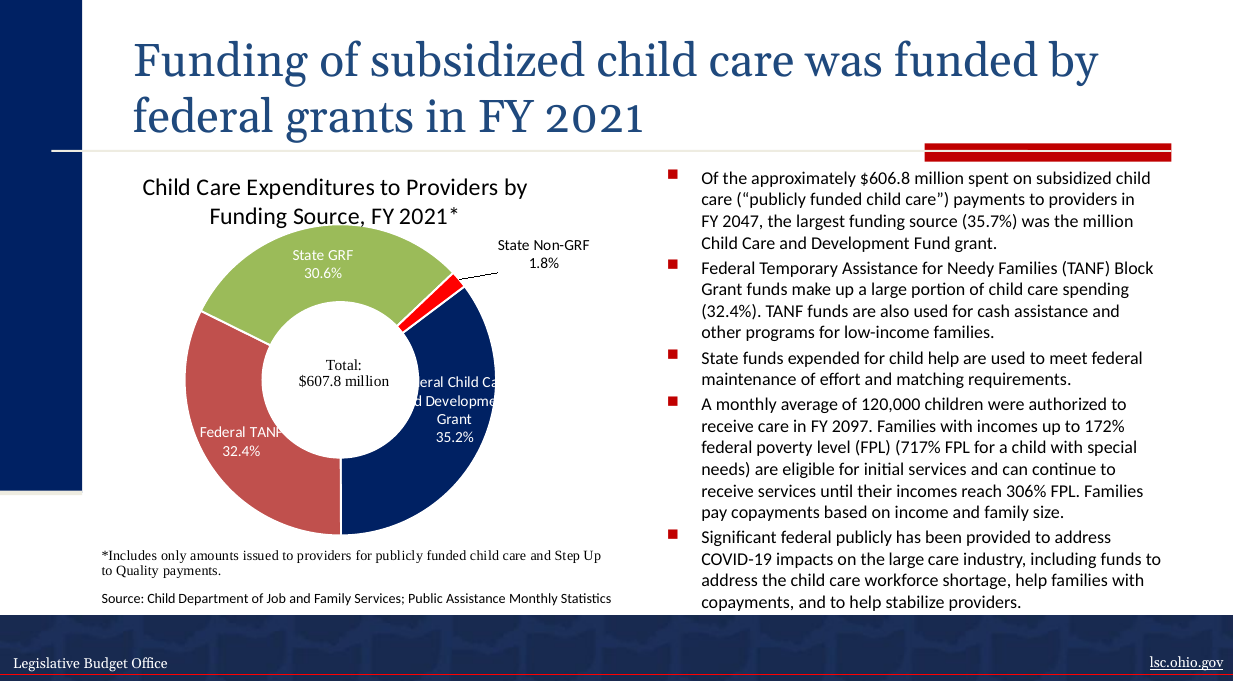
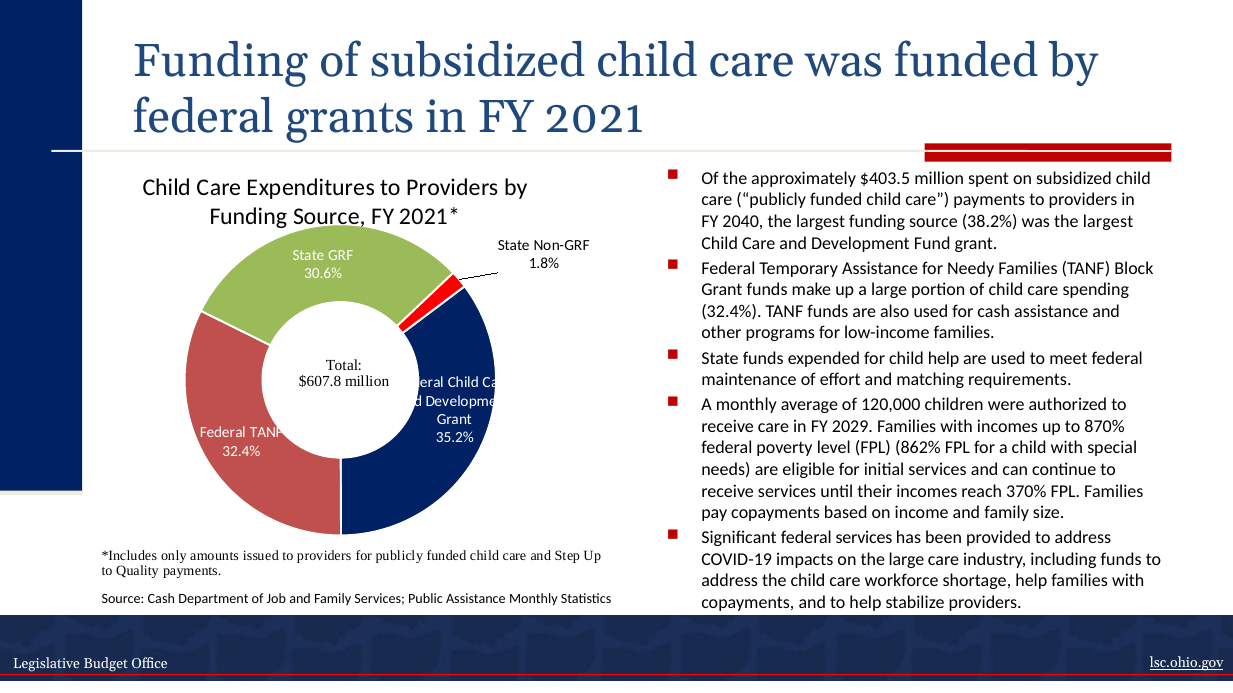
$606.8: $606.8 -> $403.5
2047: 2047 -> 2040
35.7%: 35.7% -> 38.2%
was the million: million -> largest
2097: 2097 -> 2029
172%: 172% -> 870%
717%: 717% -> 862%
306%: 306% -> 370%
federal publicly: publicly -> services
Source Child: Child -> Cash
